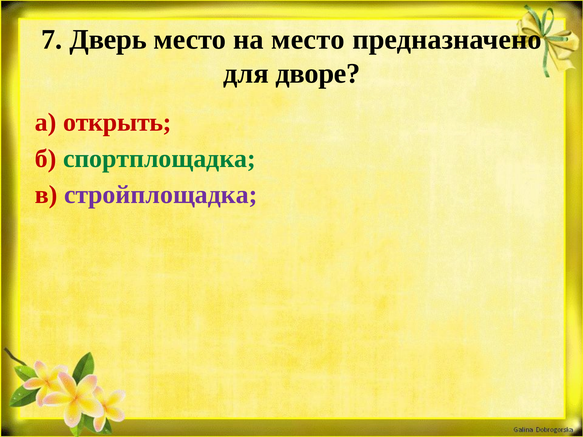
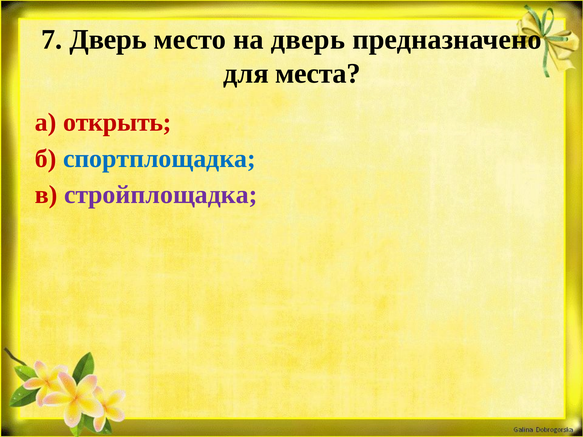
на место: место -> дверь
дворе: дворе -> места
спортплощадка colour: green -> blue
